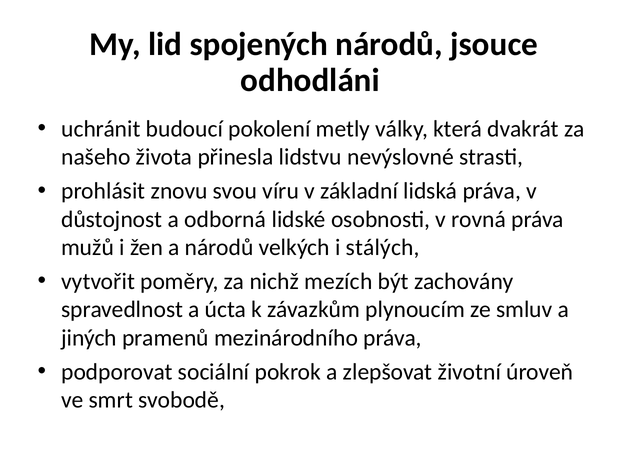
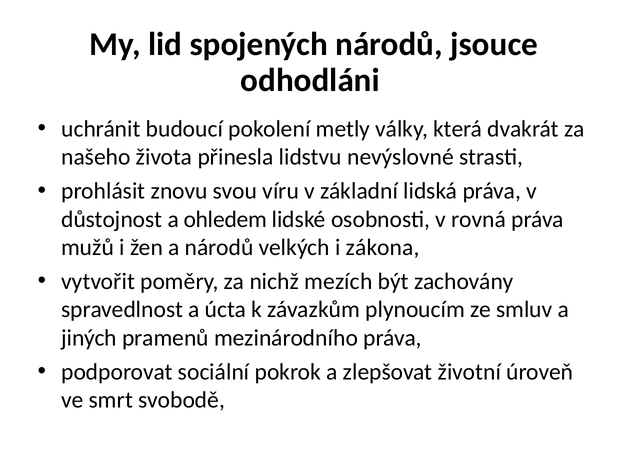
odborná: odborná -> ohledem
stálých: stálých -> zákona
